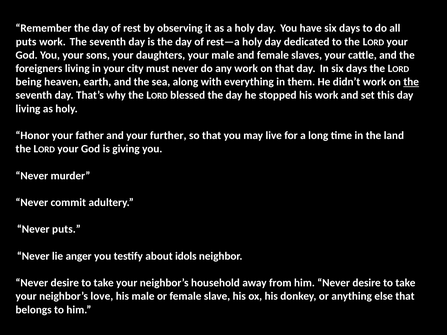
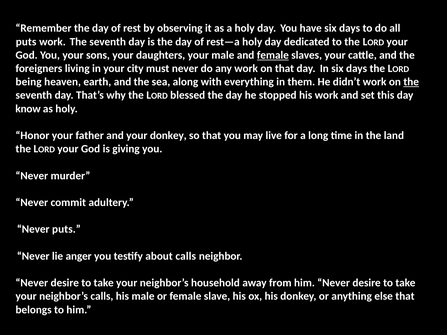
female at (273, 55) underline: none -> present
living at (28, 109): living -> know
your further: further -> donkey
about idols: idols -> calls
neighbor’s love: love -> calls
